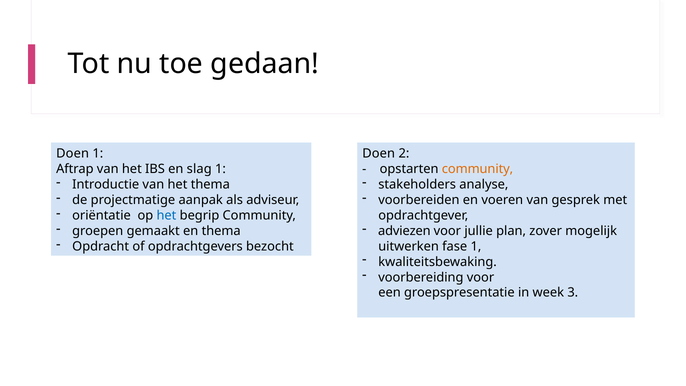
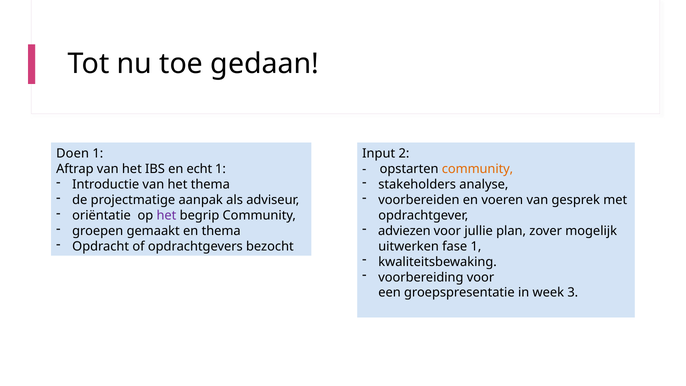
Doen at (379, 154): Doen -> Input
slag: slag -> echt
het at (166, 215) colour: blue -> purple
